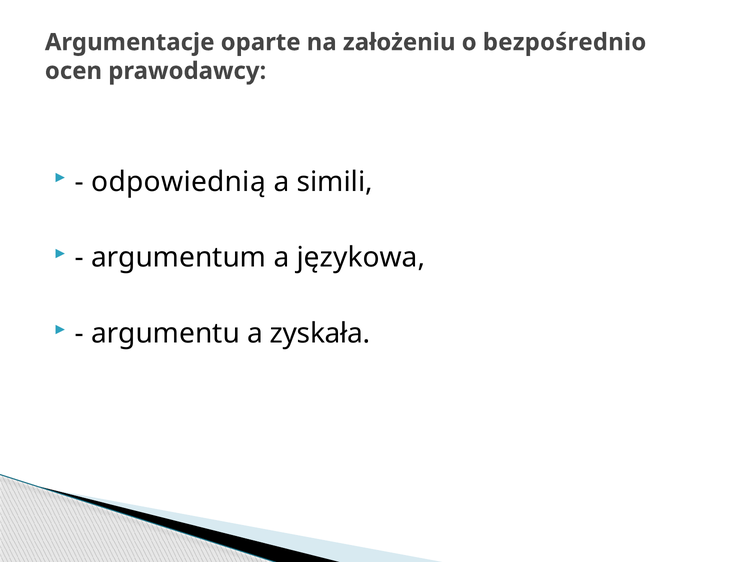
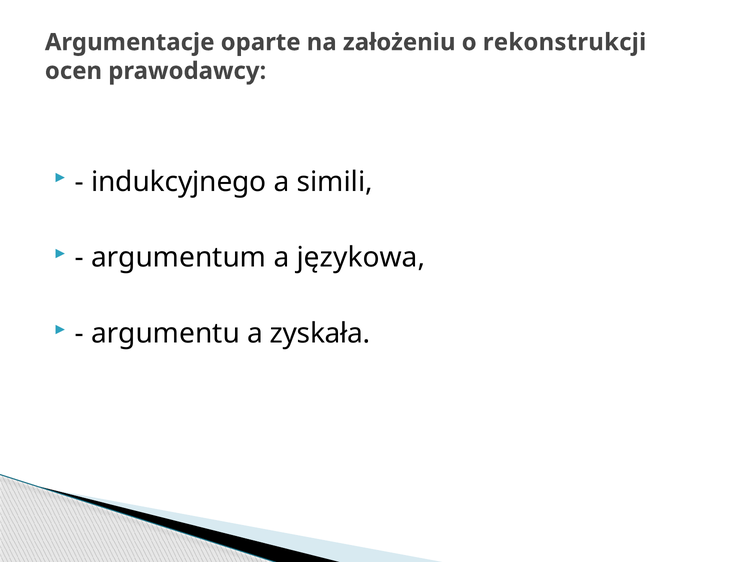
bezpośrednio: bezpośrednio -> rekonstrukcji
odpowiednią: odpowiednią -> indukcyjnego
